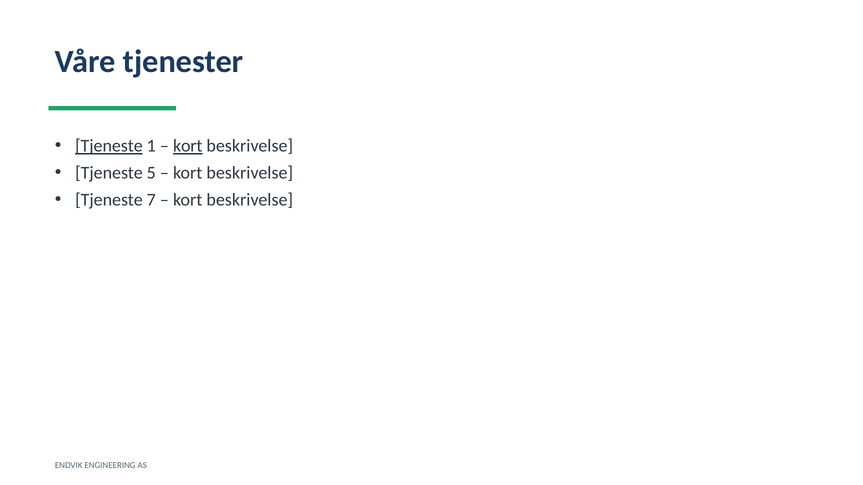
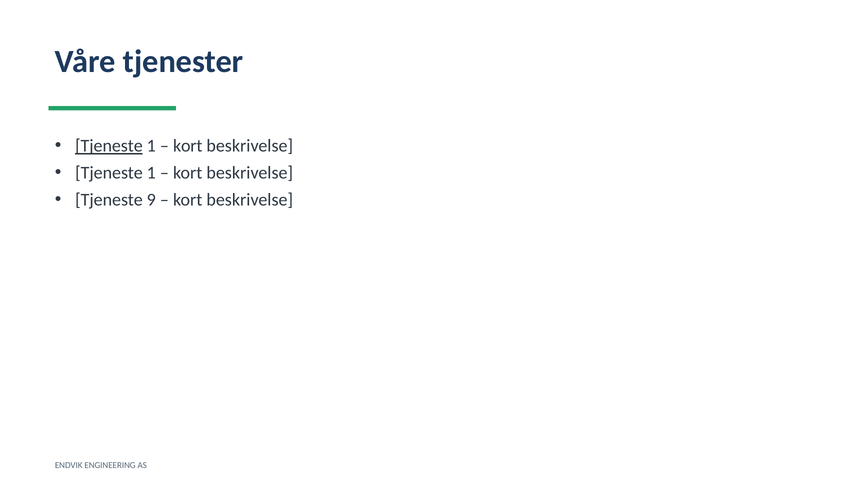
kort at (188, 146) underline: present -> none
5 at (151, 173): 5 -> 1
7: 7 -> 9
